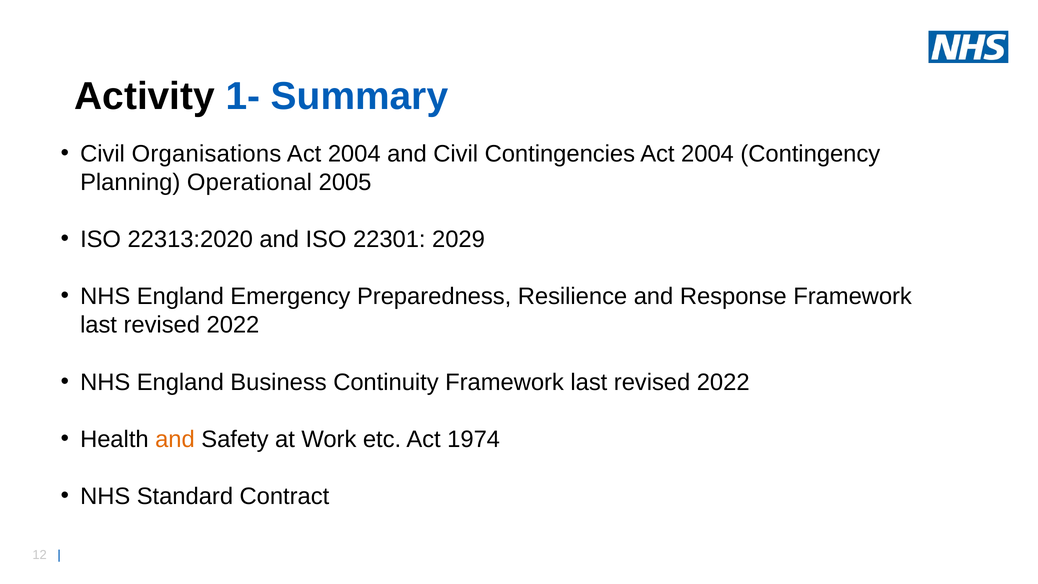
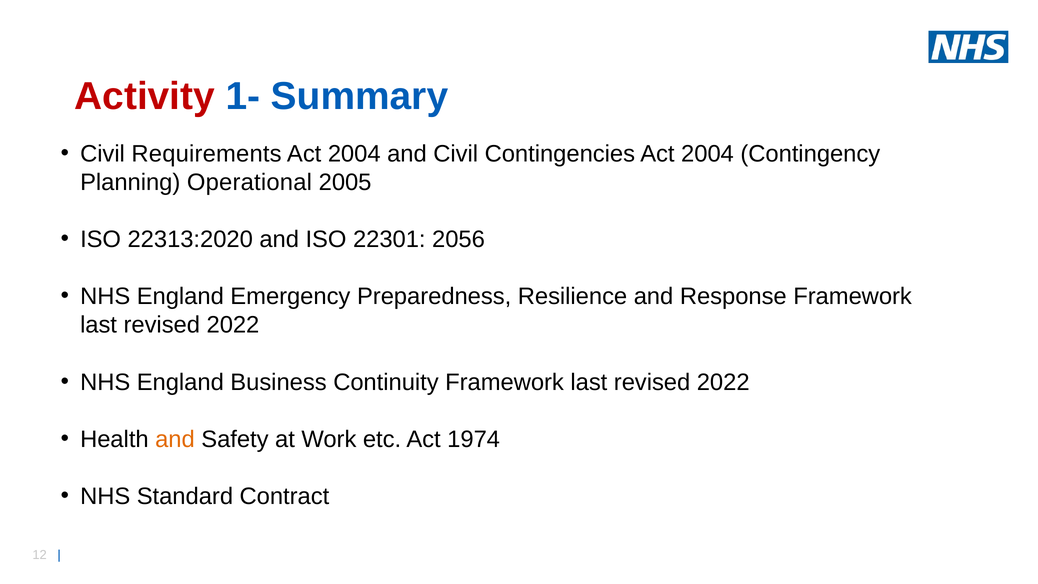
Activity colour: black -> red
Organisations: Organisations -> Requirements
2029: 2029 -> 2056
